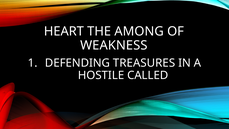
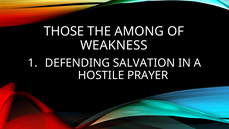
HEART: HEART -> THOSE
TREASURES: TREASURES -> SALVATION
CALLED: CALLED -> PRAYER
